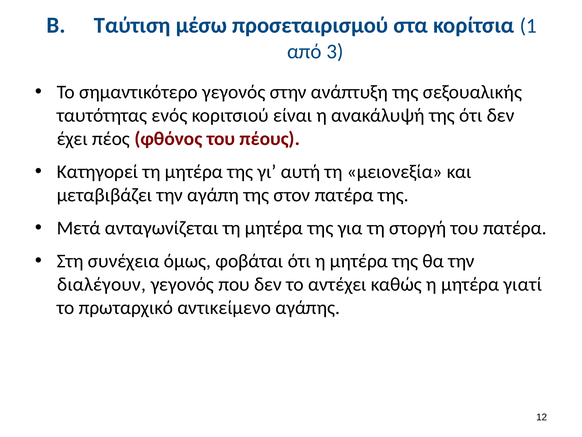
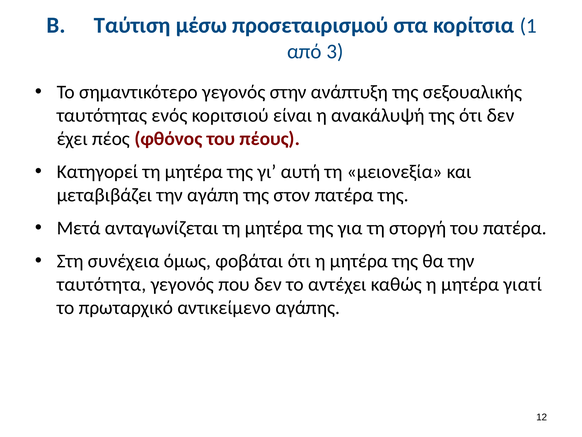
διαλέγουν: διαλέγουν -> ταυτότητα
